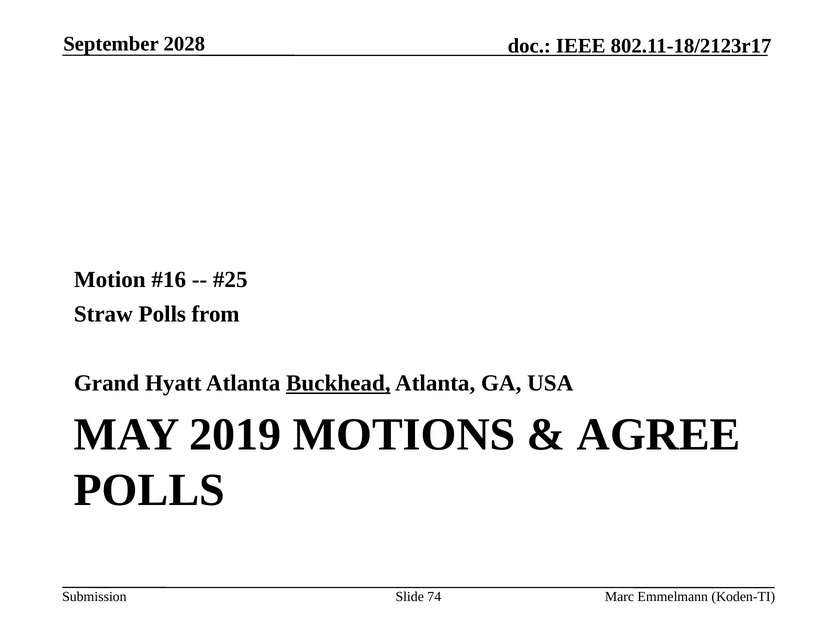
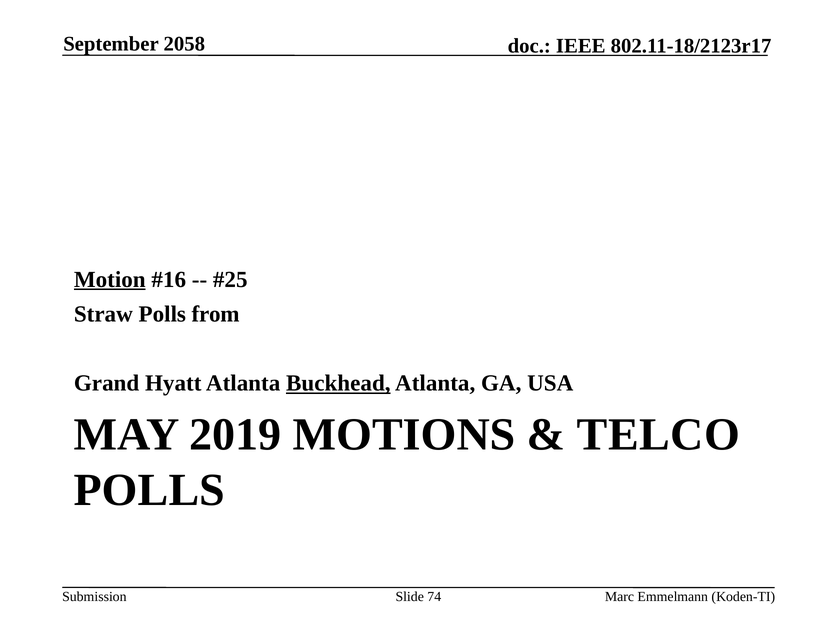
2028: 2028 -> 2058
Motion underline: none -> present
AGREE: AGREE -> TELCO
